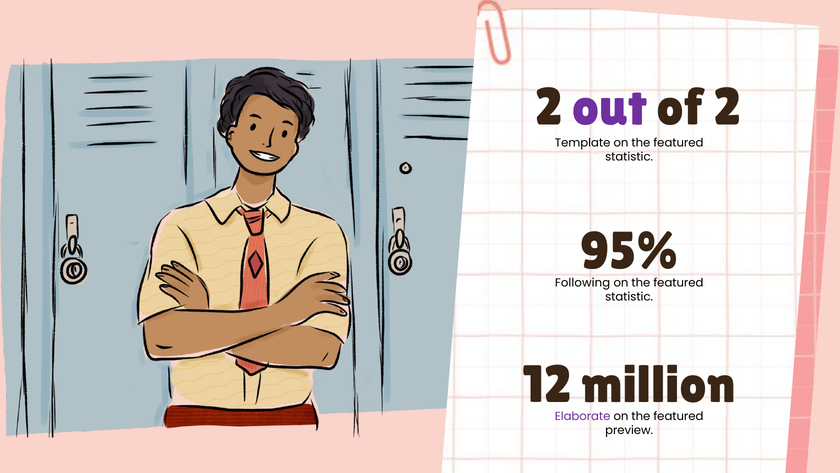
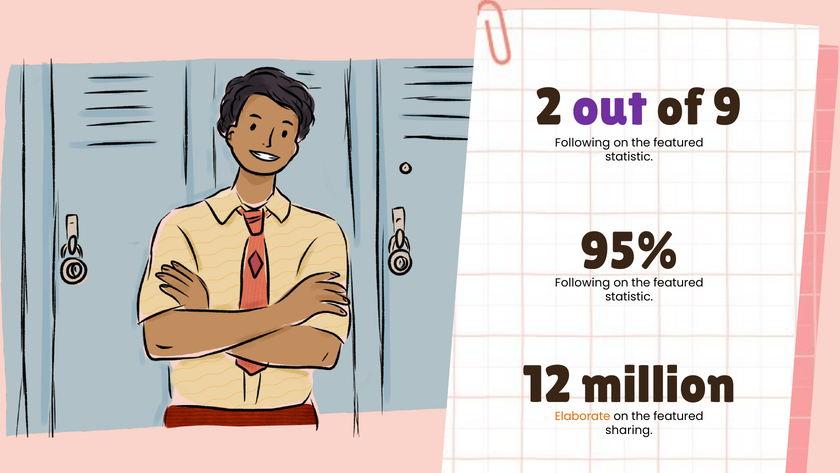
of 2: 2 -> 9
Template at (583, 143): Template -> Following
Elaborate colour: purple -> orange
preview: preview -> sharing
